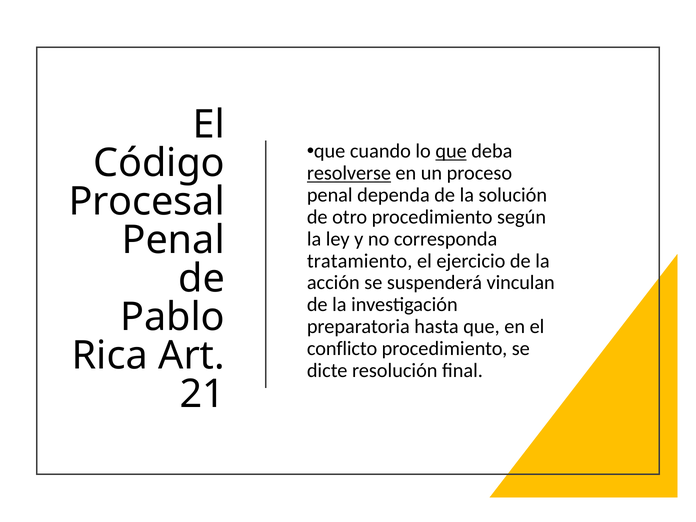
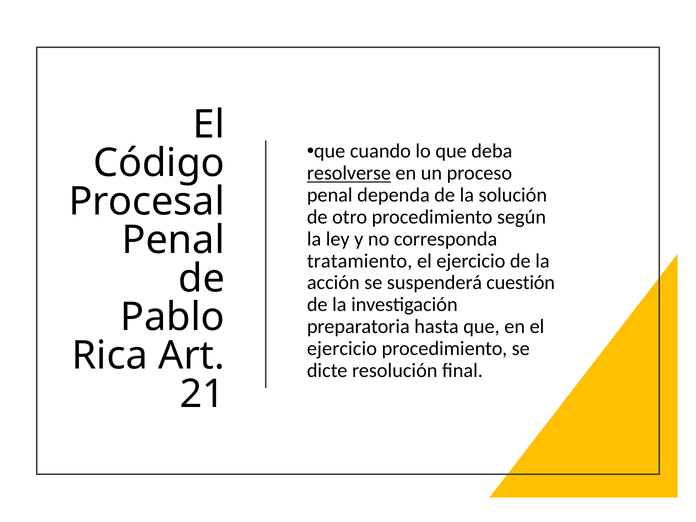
que at (451, 151) underline: present -> none
vinculan: vinculan -> cuestión
conflicto at (342, 349): conflicto -> ejercicio
